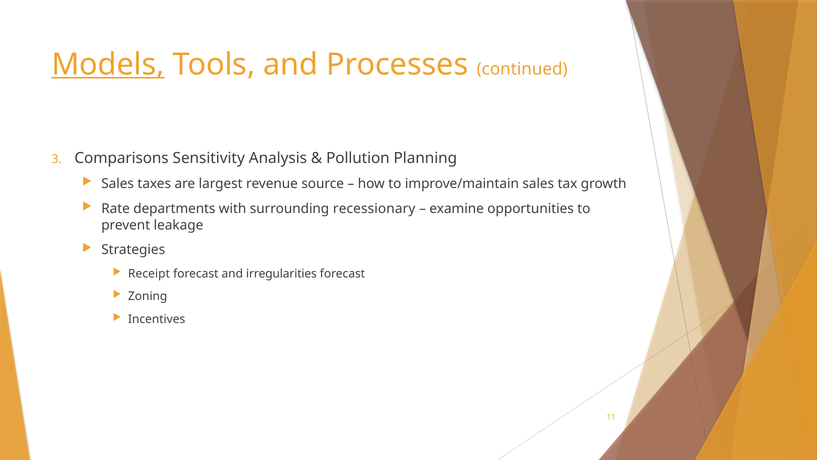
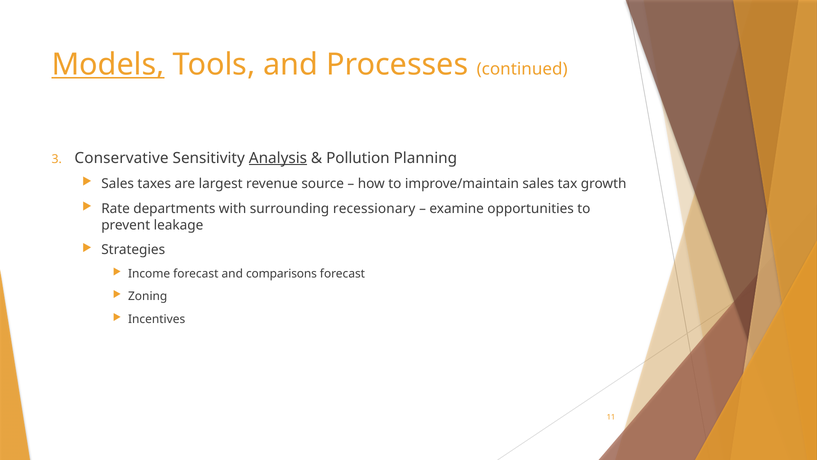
Comparisons: Comparisons -> Conservative
Analysis underline: none -> present
Receipt: Receipt -> Income
irregularities: irregularities -> comparisons
